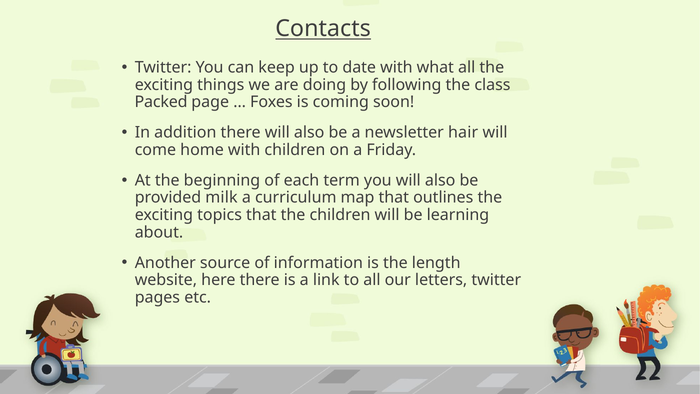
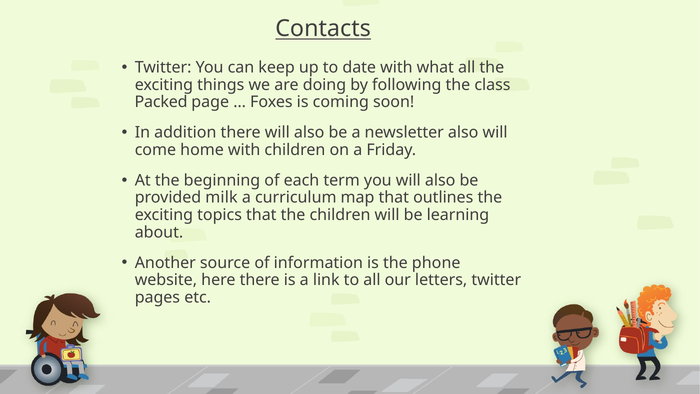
newsletter hair: hair -> also
length: length -> phone
